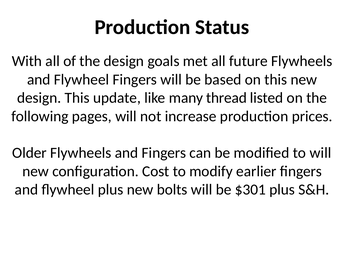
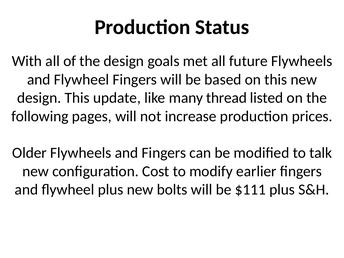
to will: will -> talk
$301: $301 -> $111
